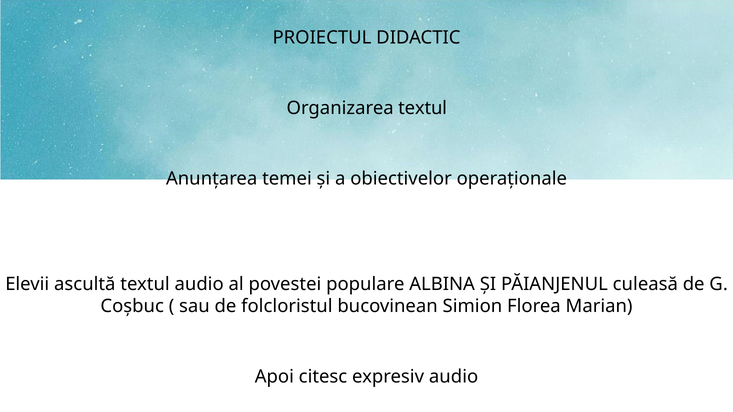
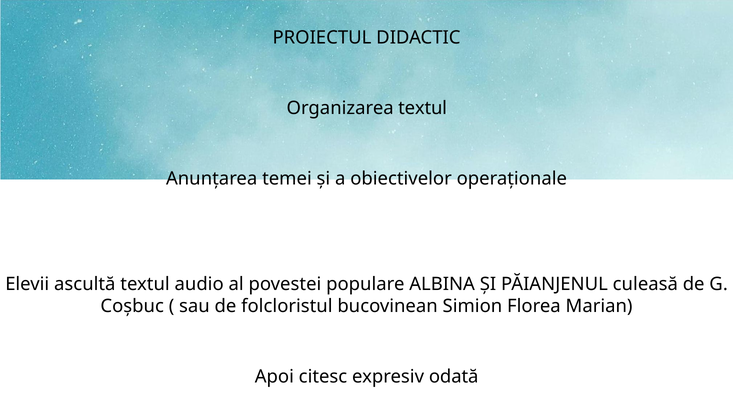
expresiv audio: audio -> odată
